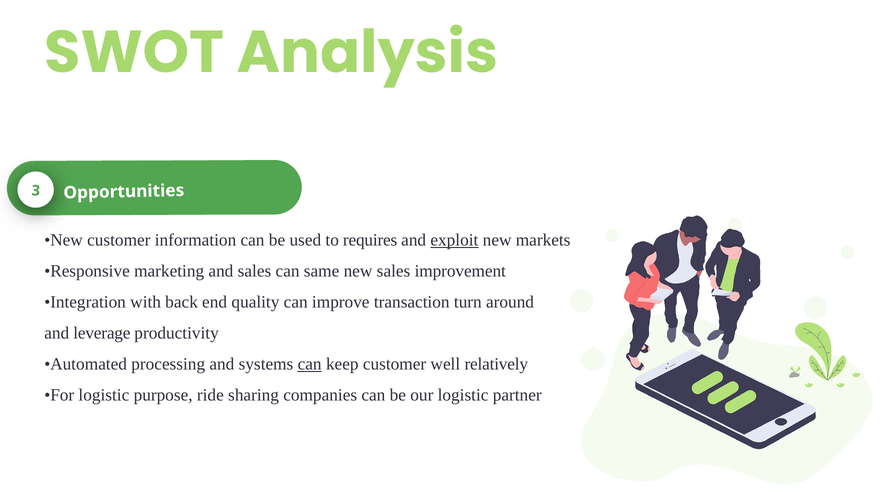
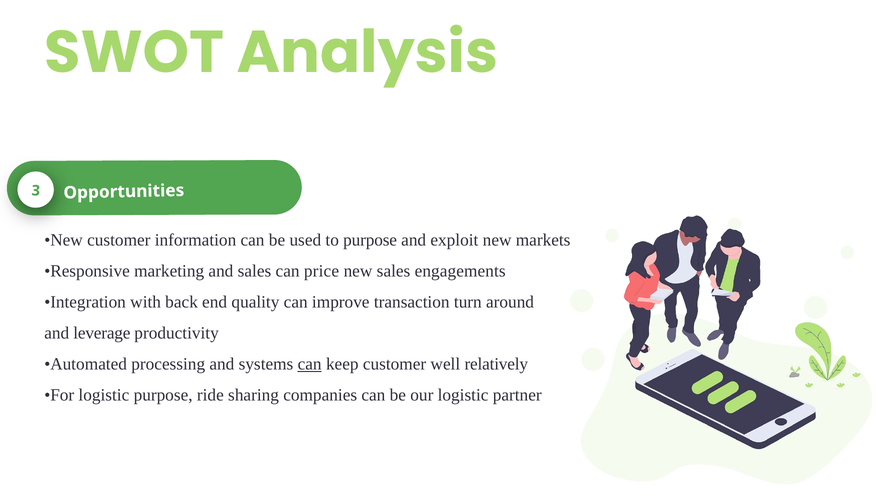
to requires: requires -> purpose
exploit underline: present -> none
same: same -> price
improvement: improvement -> engagements
